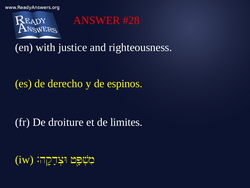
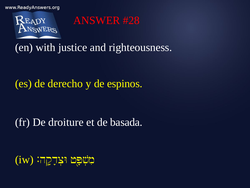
limites: limites -> basada
